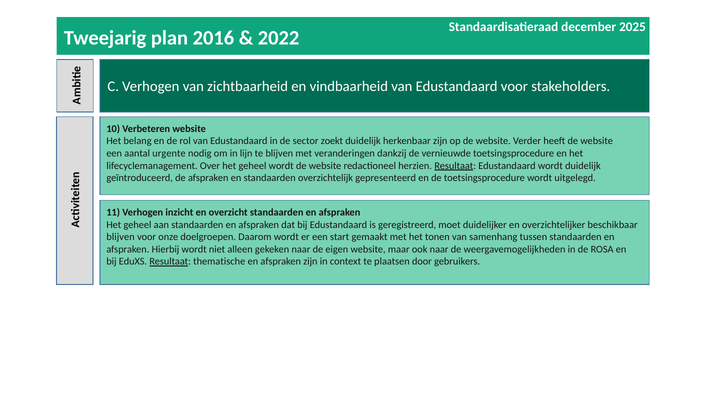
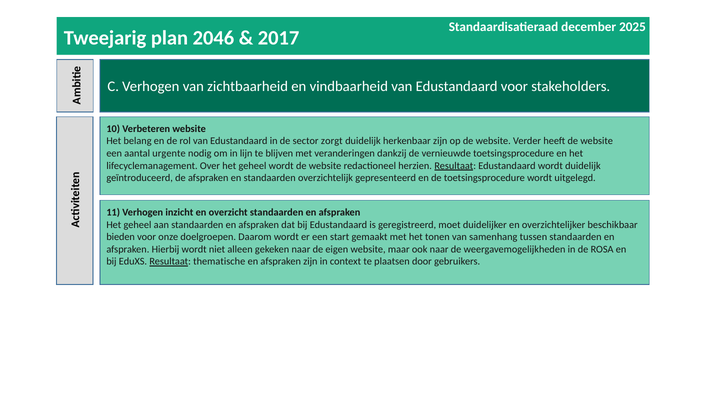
2016: 2016 -> 2046
2022: 2022 -> 2017
zoekt: zoekt -> zorgt
blijven at (121, 237): blijven -> bieden
